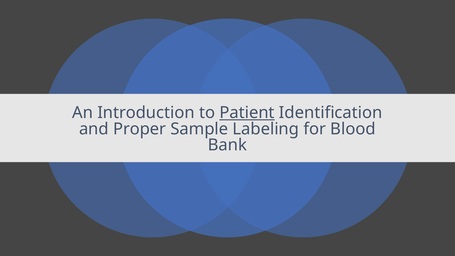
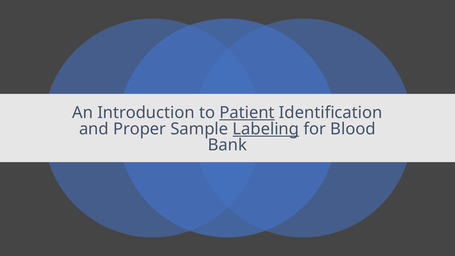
Labeling underline: none -> present
